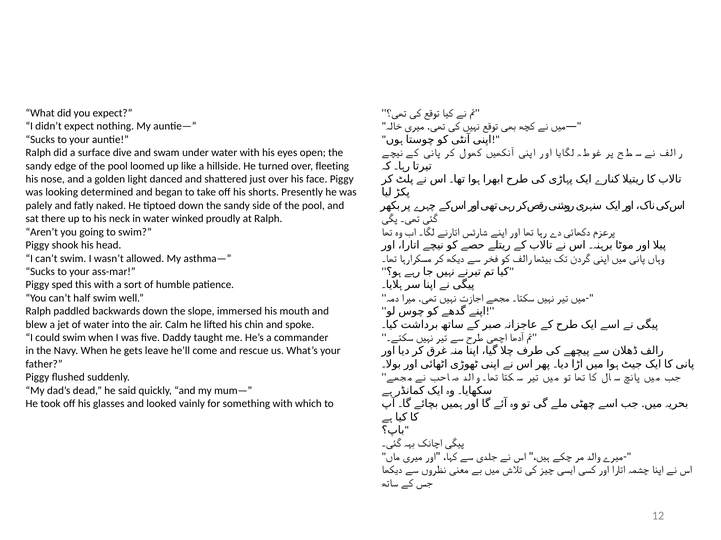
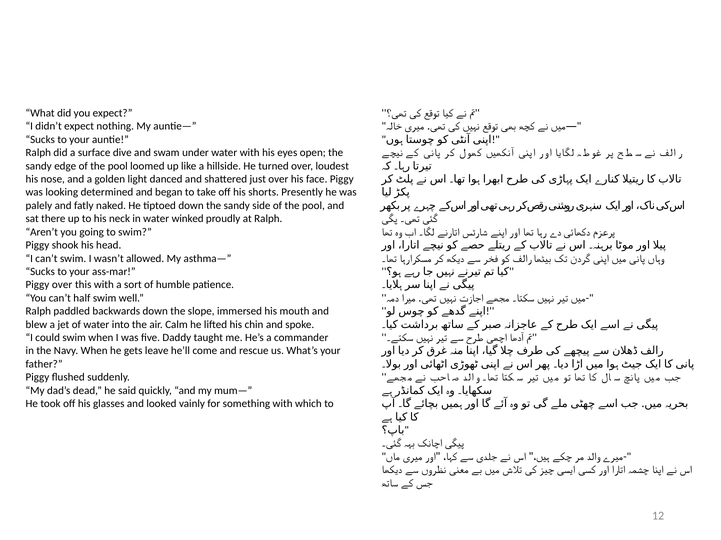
fleeting: fleeting -> loudest
Piggy sped: sped -> over
